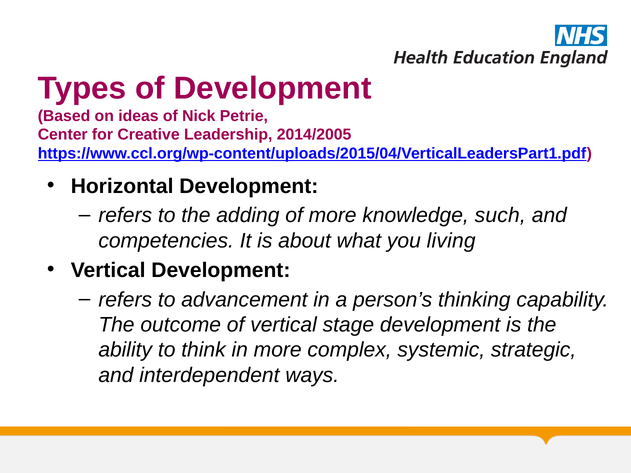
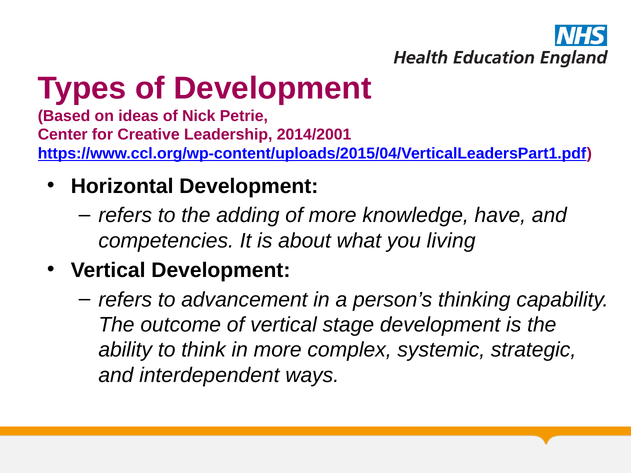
2014/2005: 2014/2005 -> 2014/2001
such: such -> have
